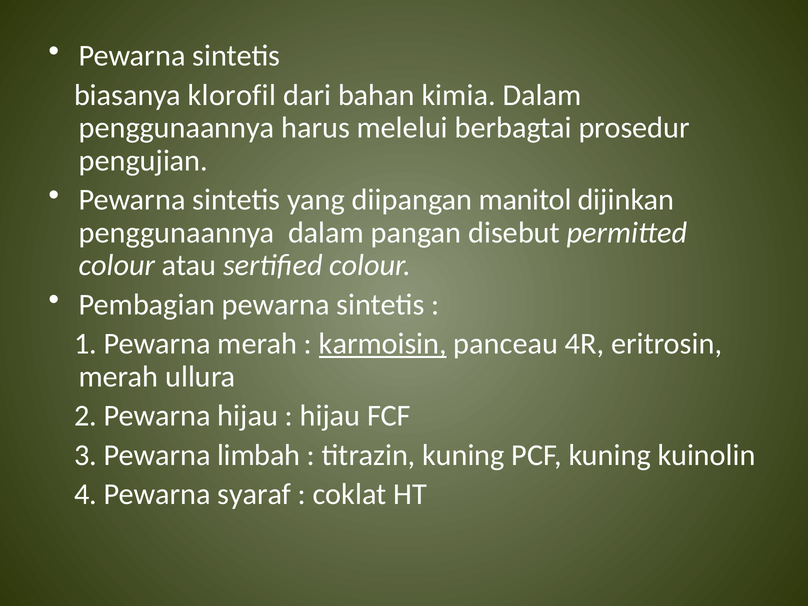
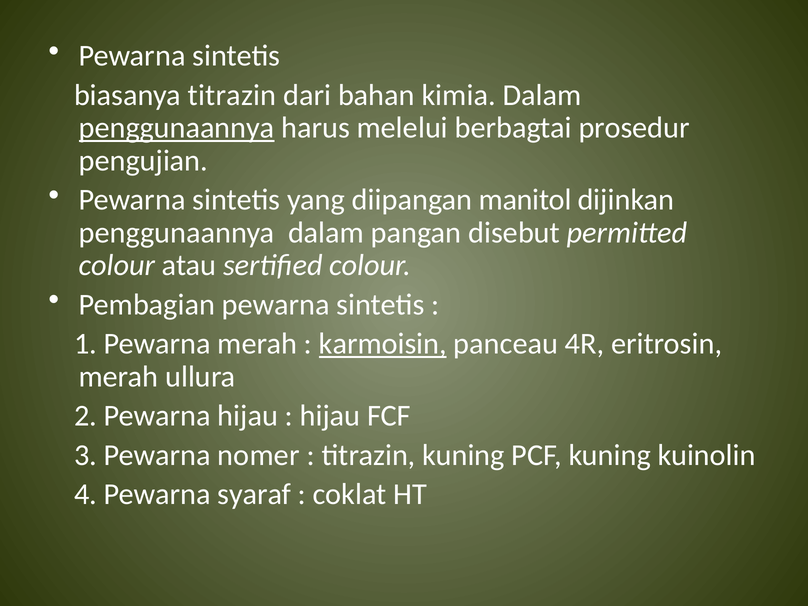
biasanya klorofil: klorofil -> titrazin
penggunaannya at (177, 128) underline: none -> present
limbah: limbah -> nomer
